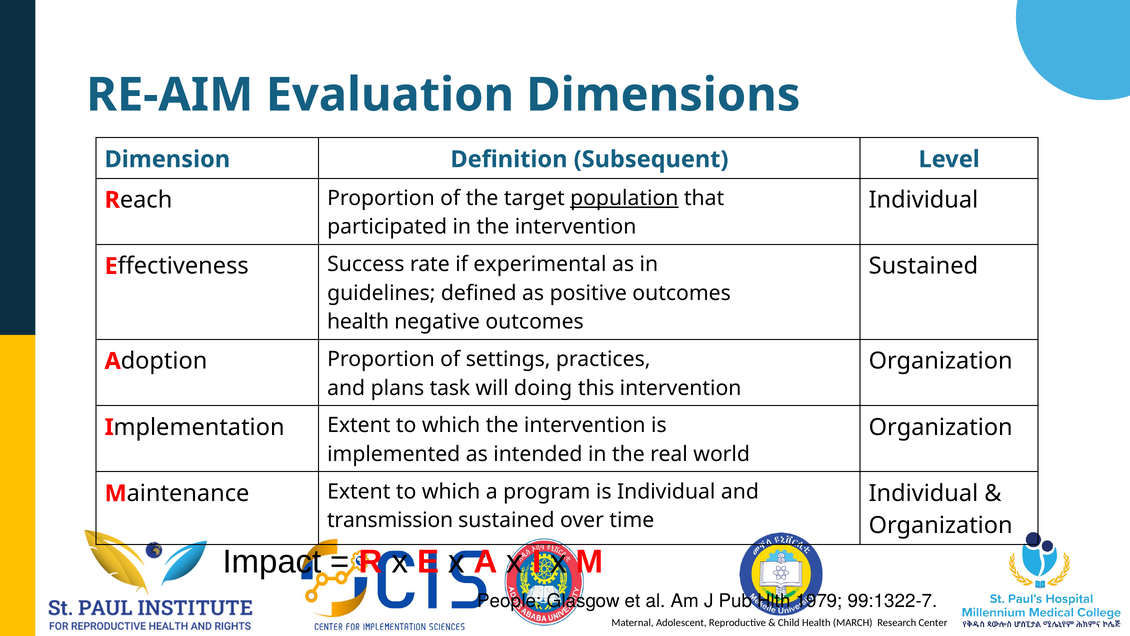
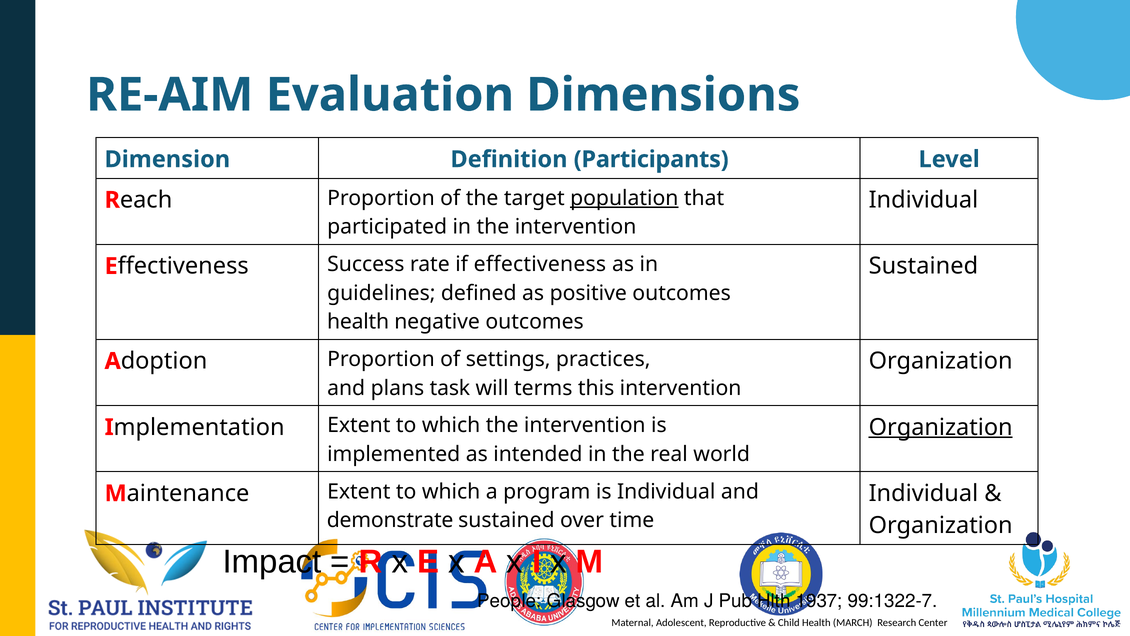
Subsequent: Subsequent -> Participants
experimental: experimental -> effectiveness
doing: doing -> terms
Organization at (941, 427) underline: none -> present
transmission: transmission -> demonstrate
1979: 1979 -> 1937
